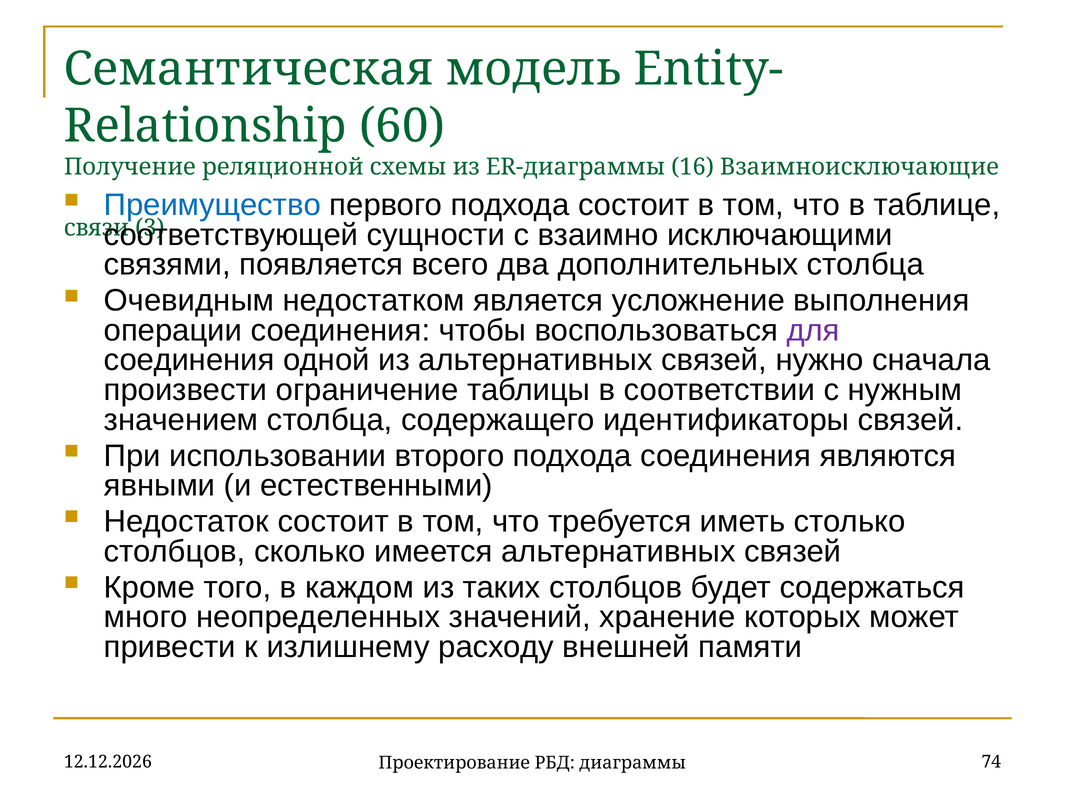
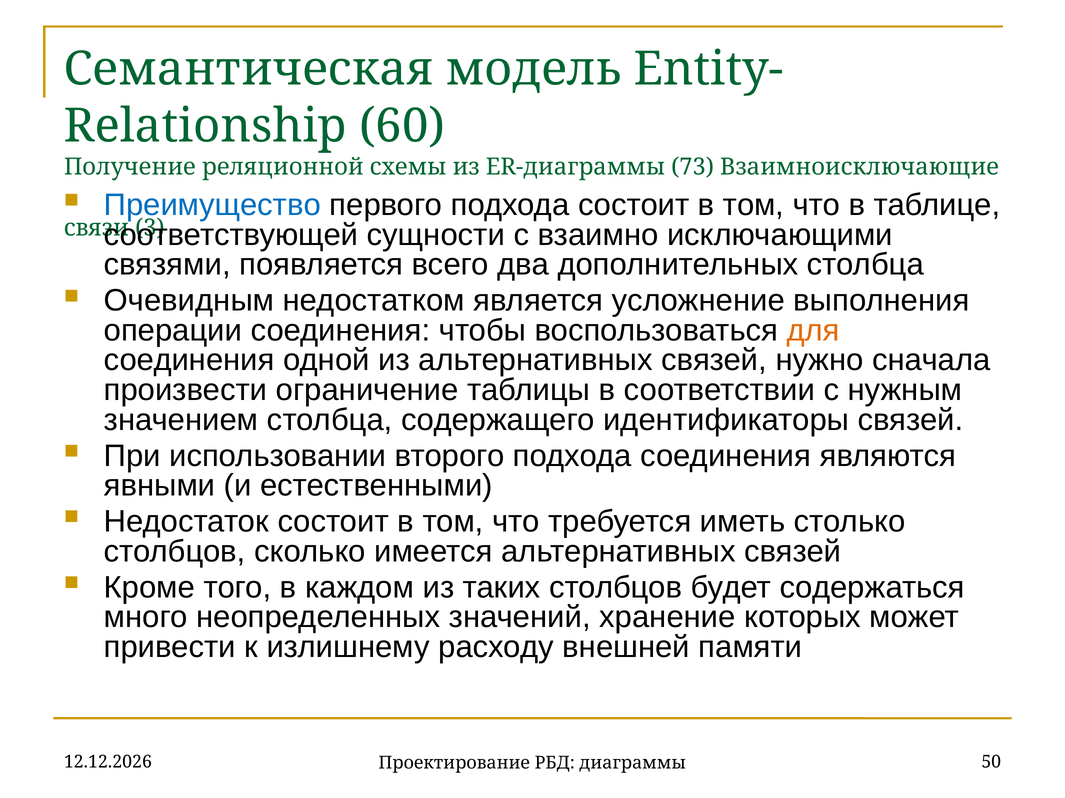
16: 16 -> 73
для colour: purple -> orange
74: 74 -> 50
